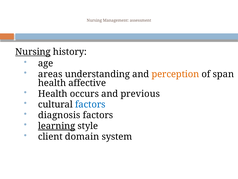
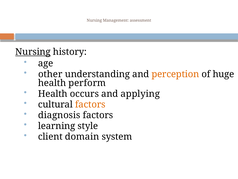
areas: areas -> other
span: span -> huge
affective: affective -> perform
previous: previous -> applying
factors at (90, 104) colour: blue -> orange
learning underline: present -> none
